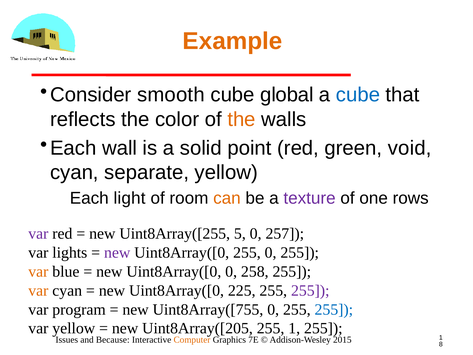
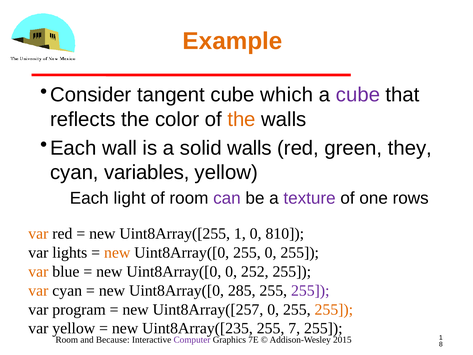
smooth: smooth -> tangent
global: global -> which
cube at (358, 95) colour: blue -> purple
solid point: point -> walls
void: void -> they
separate: separate -> variables
can colour: orange -> purple
var at (38, 234) colour: purple -> orange
Uint8Array([255 5: 5 -> 1
257: 257 -> 810
new at (117, 253) colour: purple -> orange
258: 258 -> 252
225: 225 -> 285
Uint8Array([755: Uint8Array([755 -> Uint8Array([257
255 at (334, 309) colour: blue -> orange
Uint8Array([205: Uint8Array([205 -> Uint8Array([235
255 1: 1 -> 7
Issues at (67, 340): Issues -> Room
Computer colour: orange -> purple
